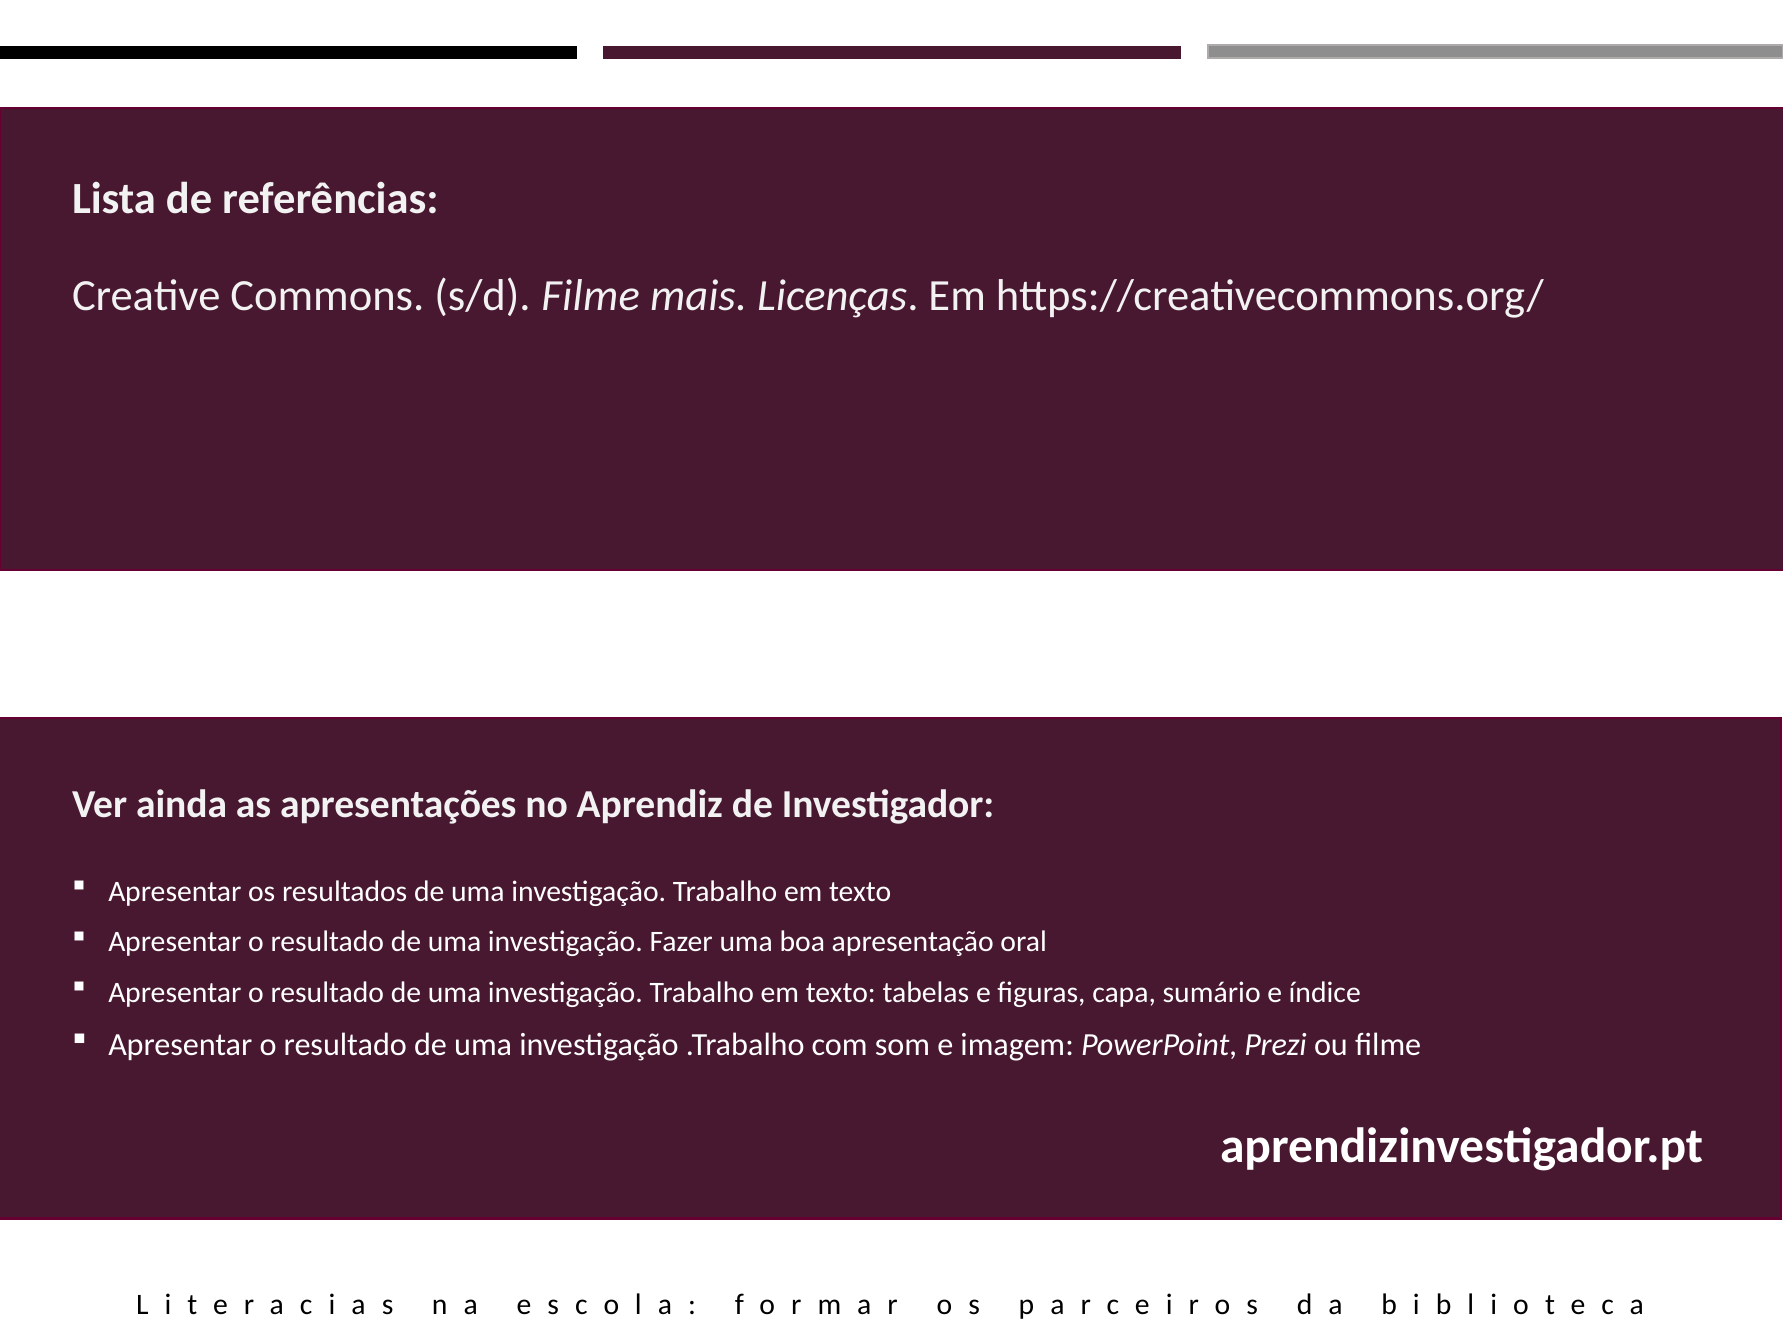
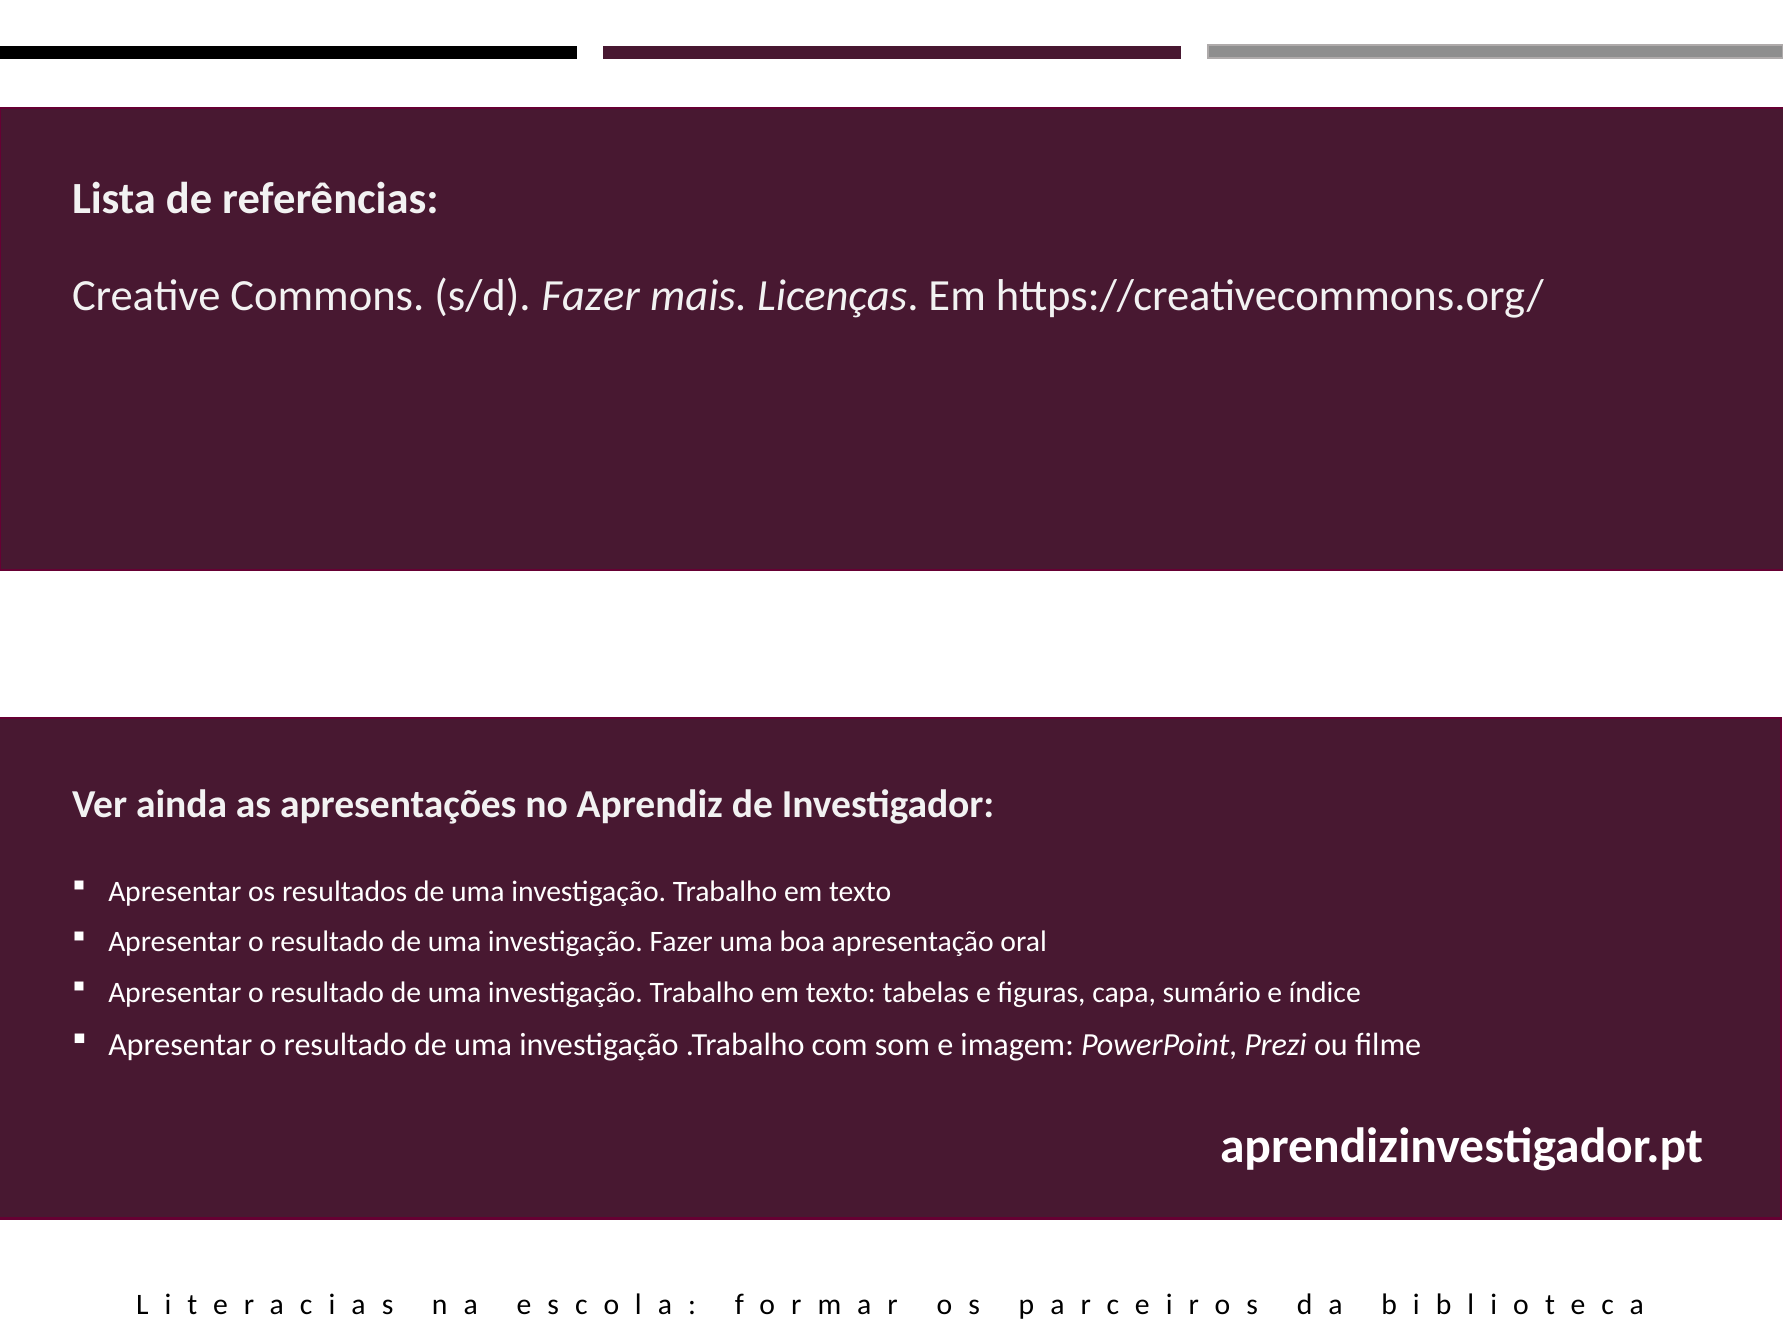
s/d Filme: Filme -> Fazer
